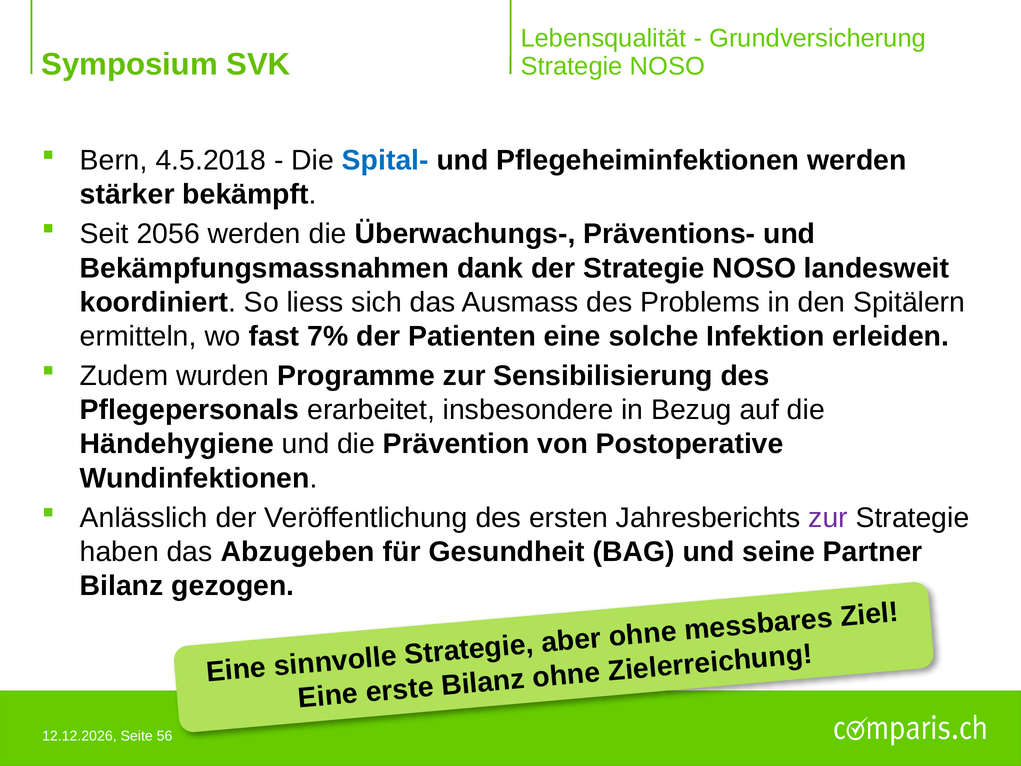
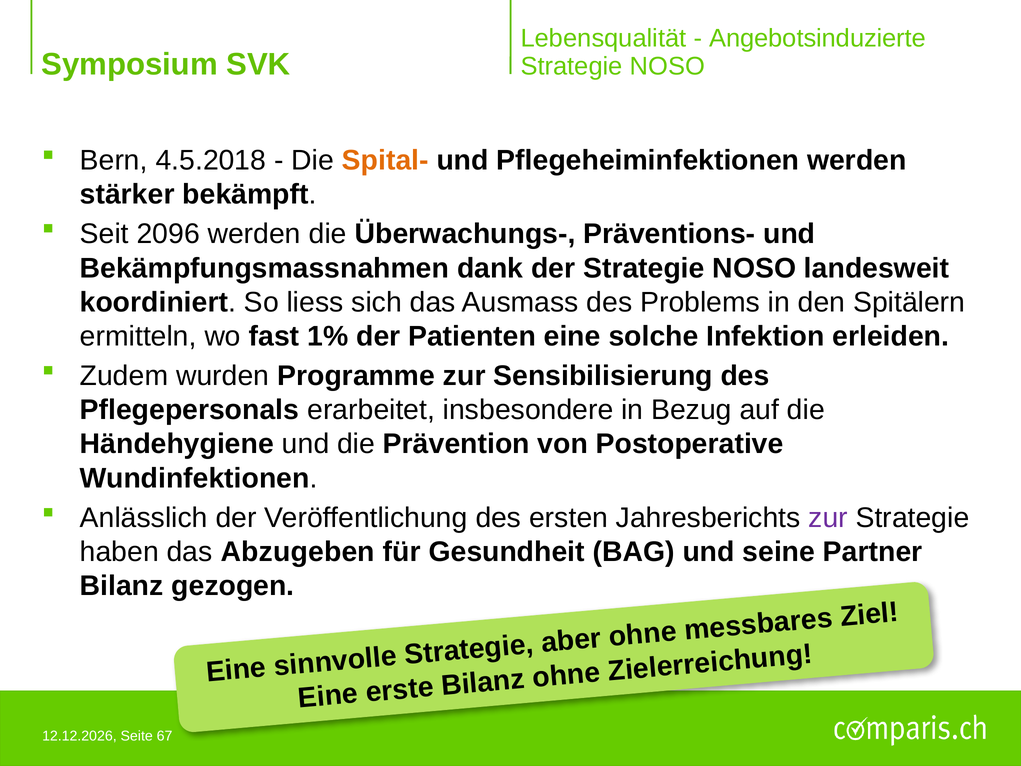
Grundversicherung: Grundversicherung -> Angebotsinduzierte
Spital- colour: blue -> orange
2056: 2056 -> 2096
7%: 7% -> 1%
56: 56 -> 67
